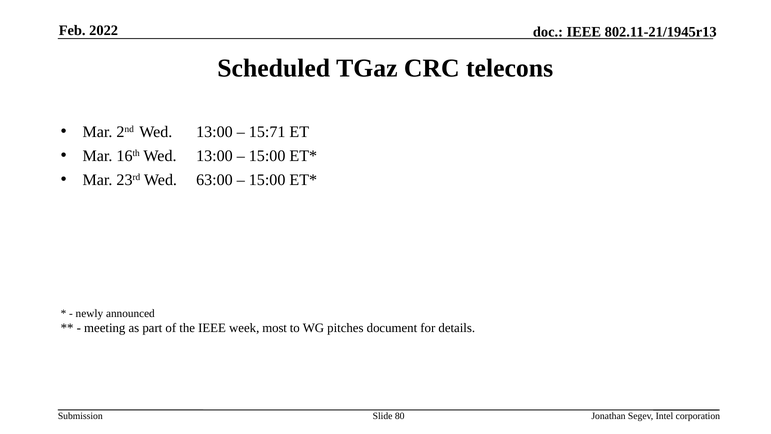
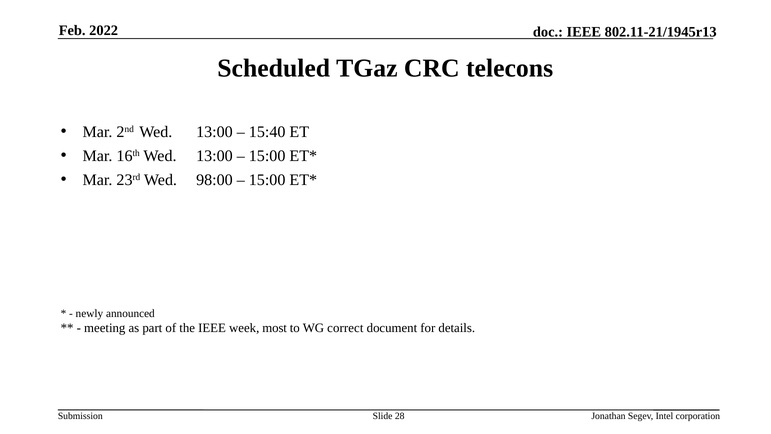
15:71: 15:71 -> 15:40
63:00: 63:00 -> 98:00
pitches: pitches -> correct
80: 80 -> 28
